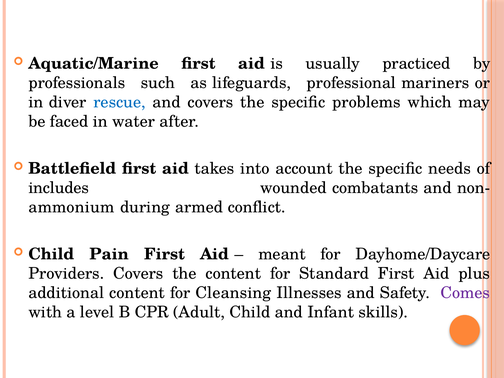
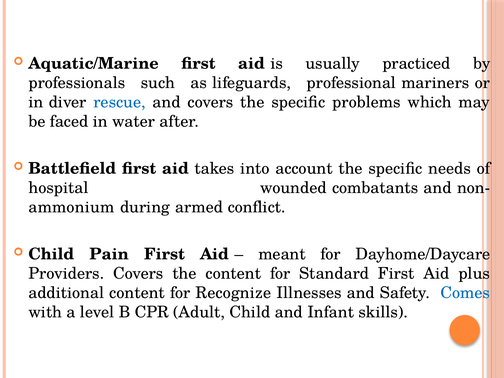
includes: includes -> hospital
Cleansing: Cleansing -> Recognize
Comes colour: purple -> blue
